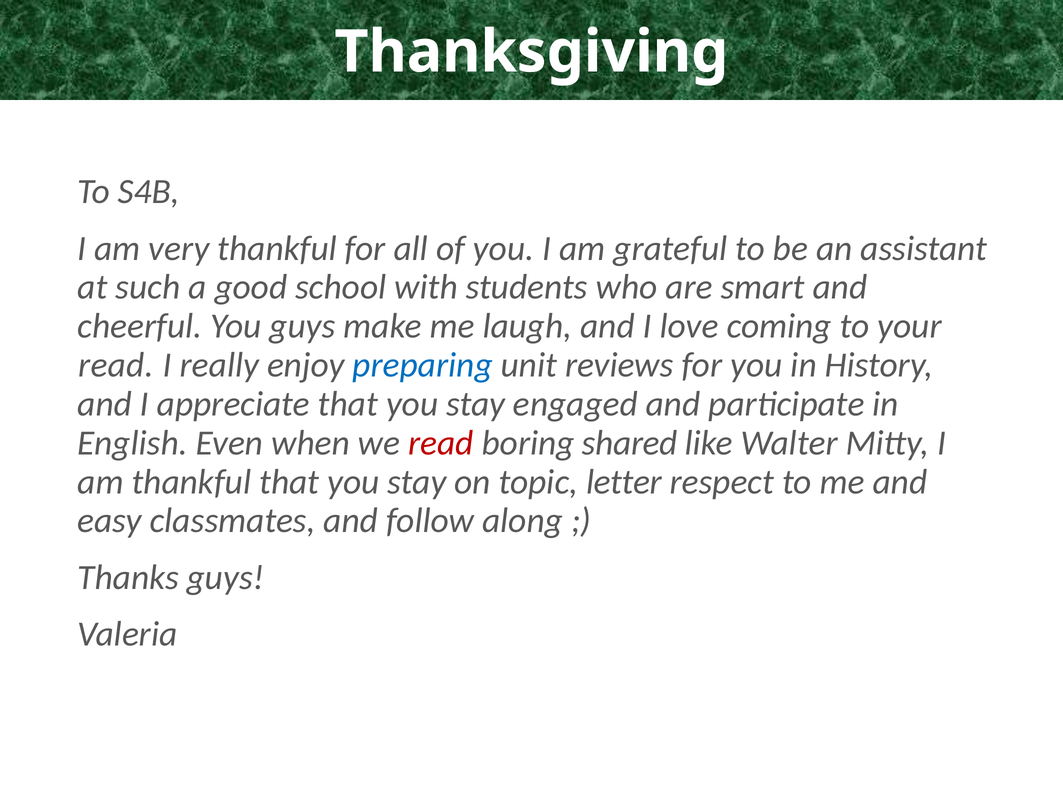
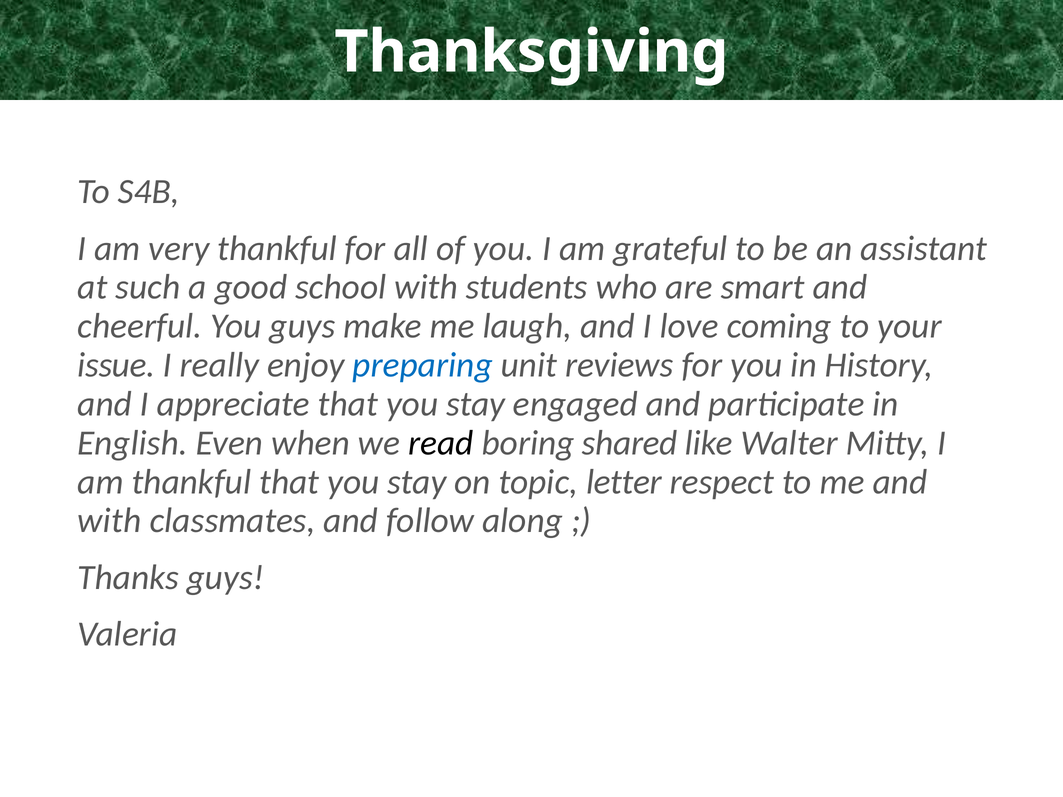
read at (116, 365): read -> issue
read at (441, 443) colour: red -> black
easy at (110, 521): easy -> with
